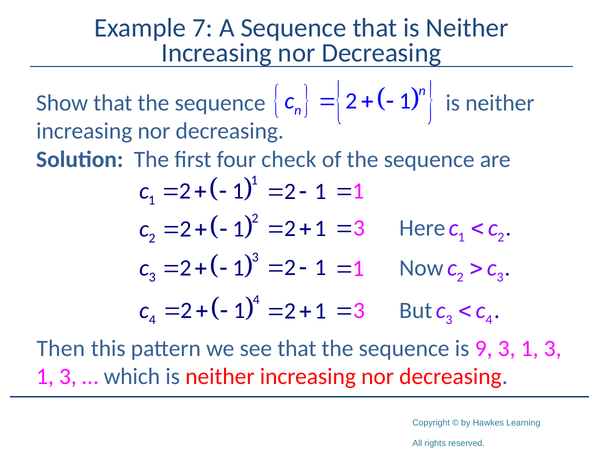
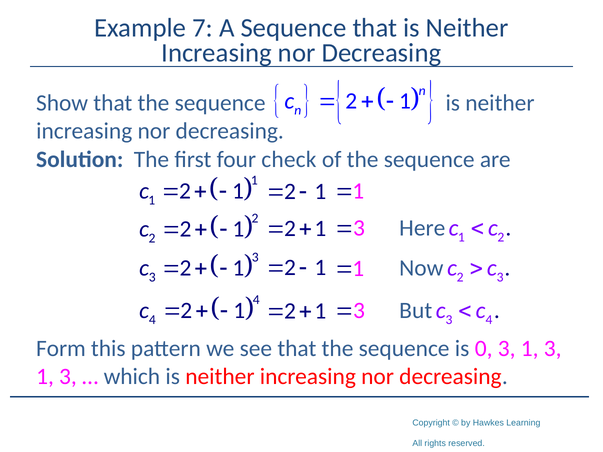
Then: Then -> Form
9: 9 -> 0
